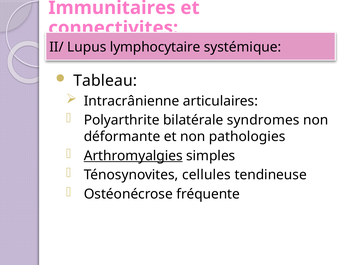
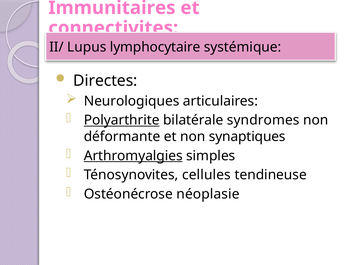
Tableau: Tableau -> Directes
Intracrânienne: Intracrânienne -> Neurologiques
Polyarthrite underline: none -> present
pathologies: pathologies -> synaptiques
fréquente: fréquente -> néoplasie
